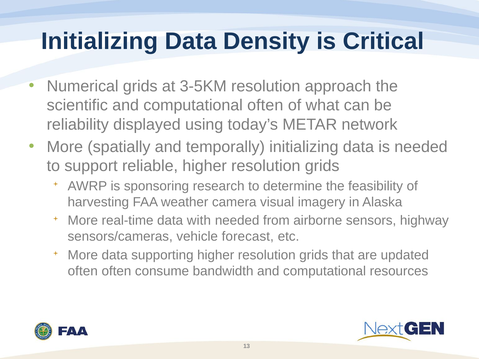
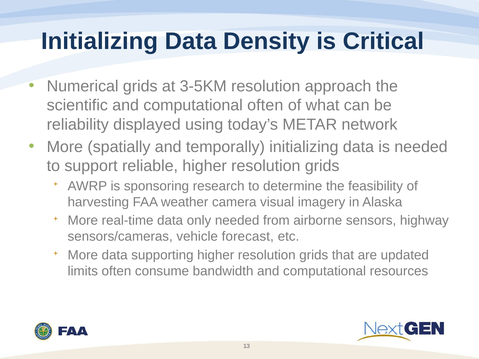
with: with -> only
often at (83, 271): often -> limits
